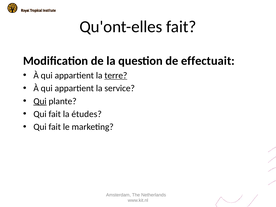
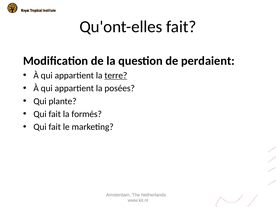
effectuait: effectuait -> perdaient
service: service -> posées
Qui at (40, 101) underline: present -> none
études: études -> formés
